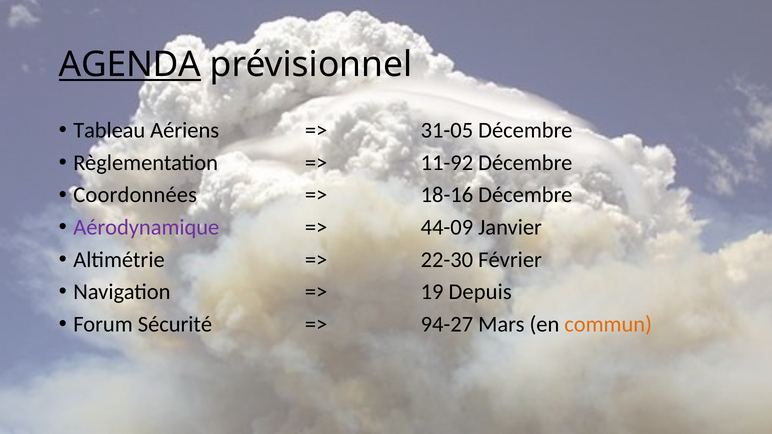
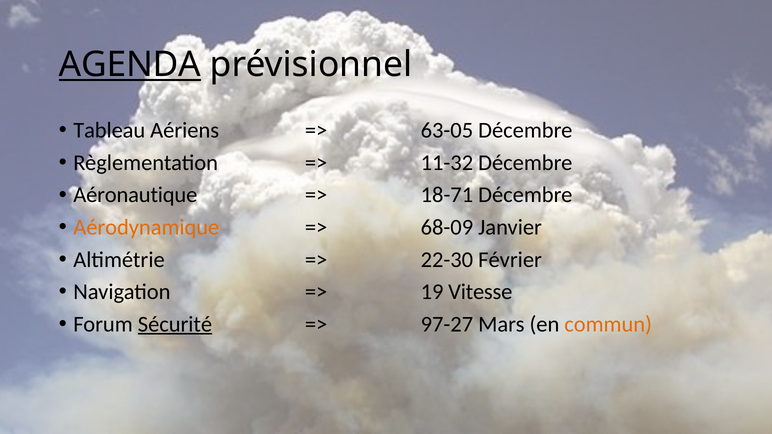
31-05: 31-05 -> 63-05
11-92: 11-92 -> 11-32
Coordonnées: Coordonnées -> Aéronautique
18-16: 18-16 -> 18-71
Aérodynamique colour: purple -> orange
44-09: 44-09 -> 68-09
Depuis: Depuis -> Vitesse
Sécurité underline: none -> present
94-27: 94-27 -> 97-27
